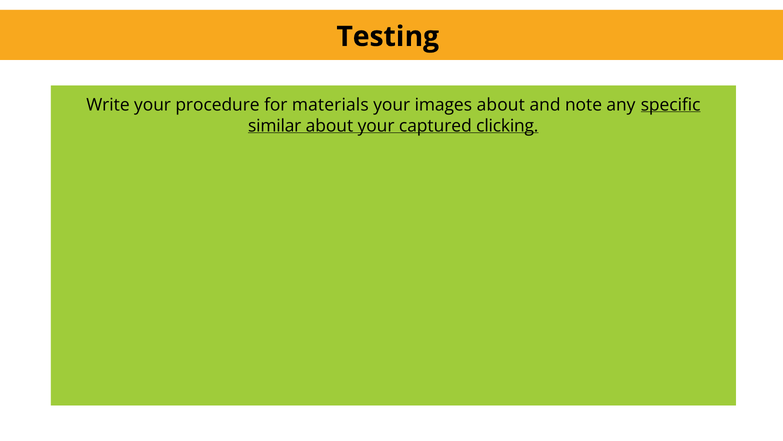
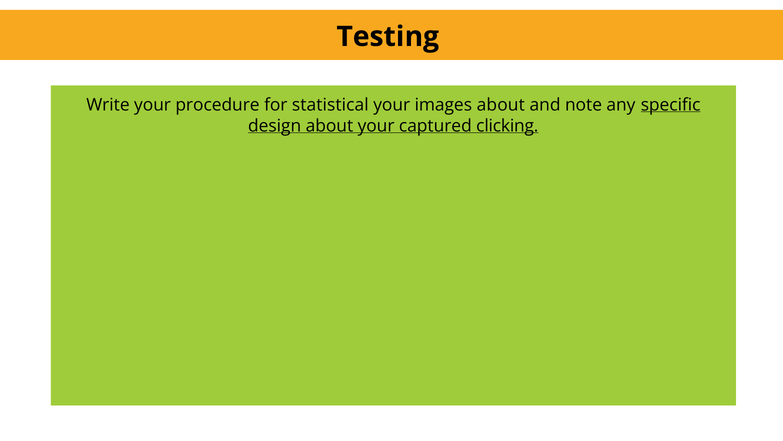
materials: materials -> statistical
similar: similar -> design
